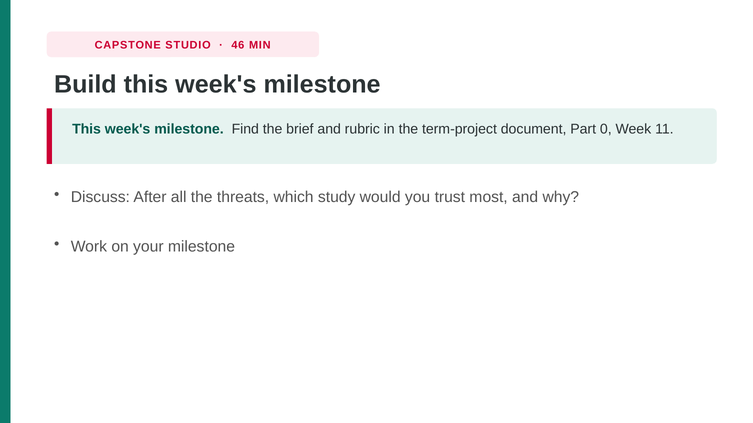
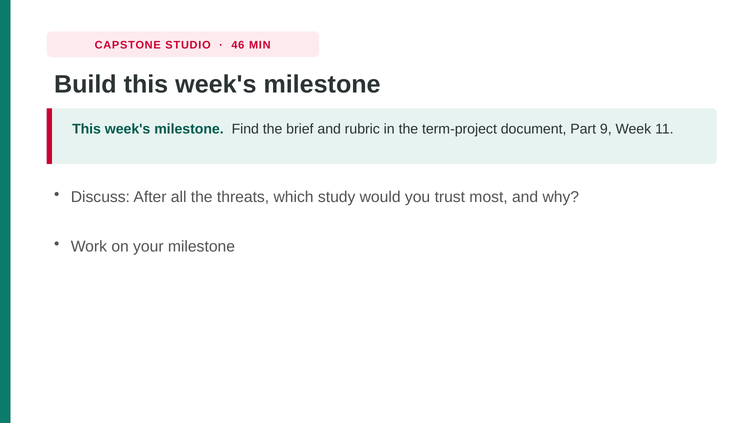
0: 0 -> 9
